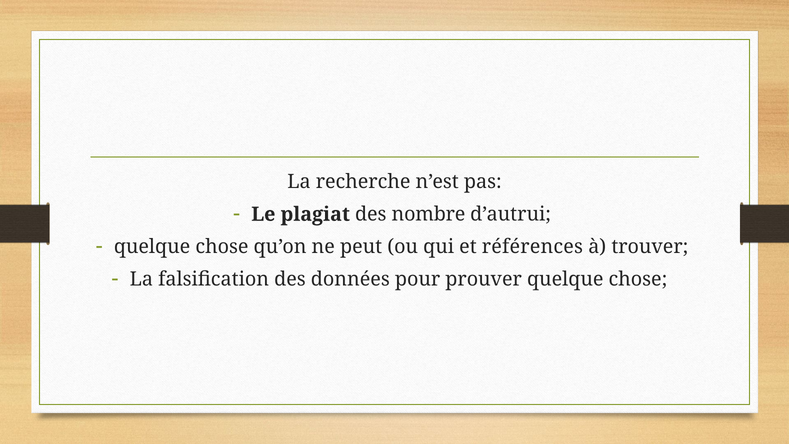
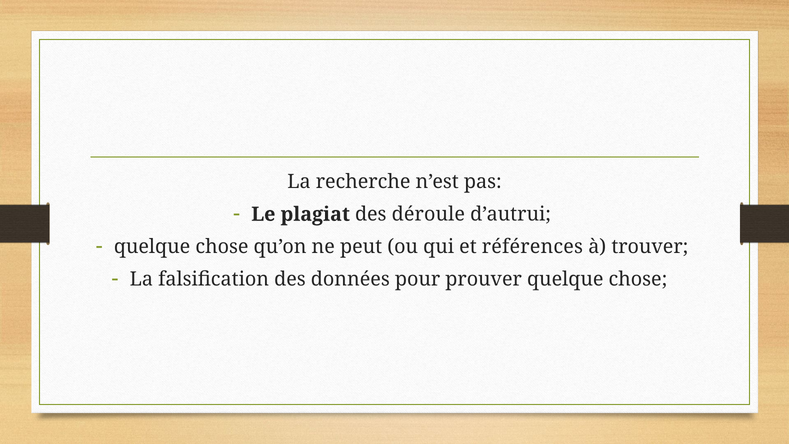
nombre: nombre -> déroule
